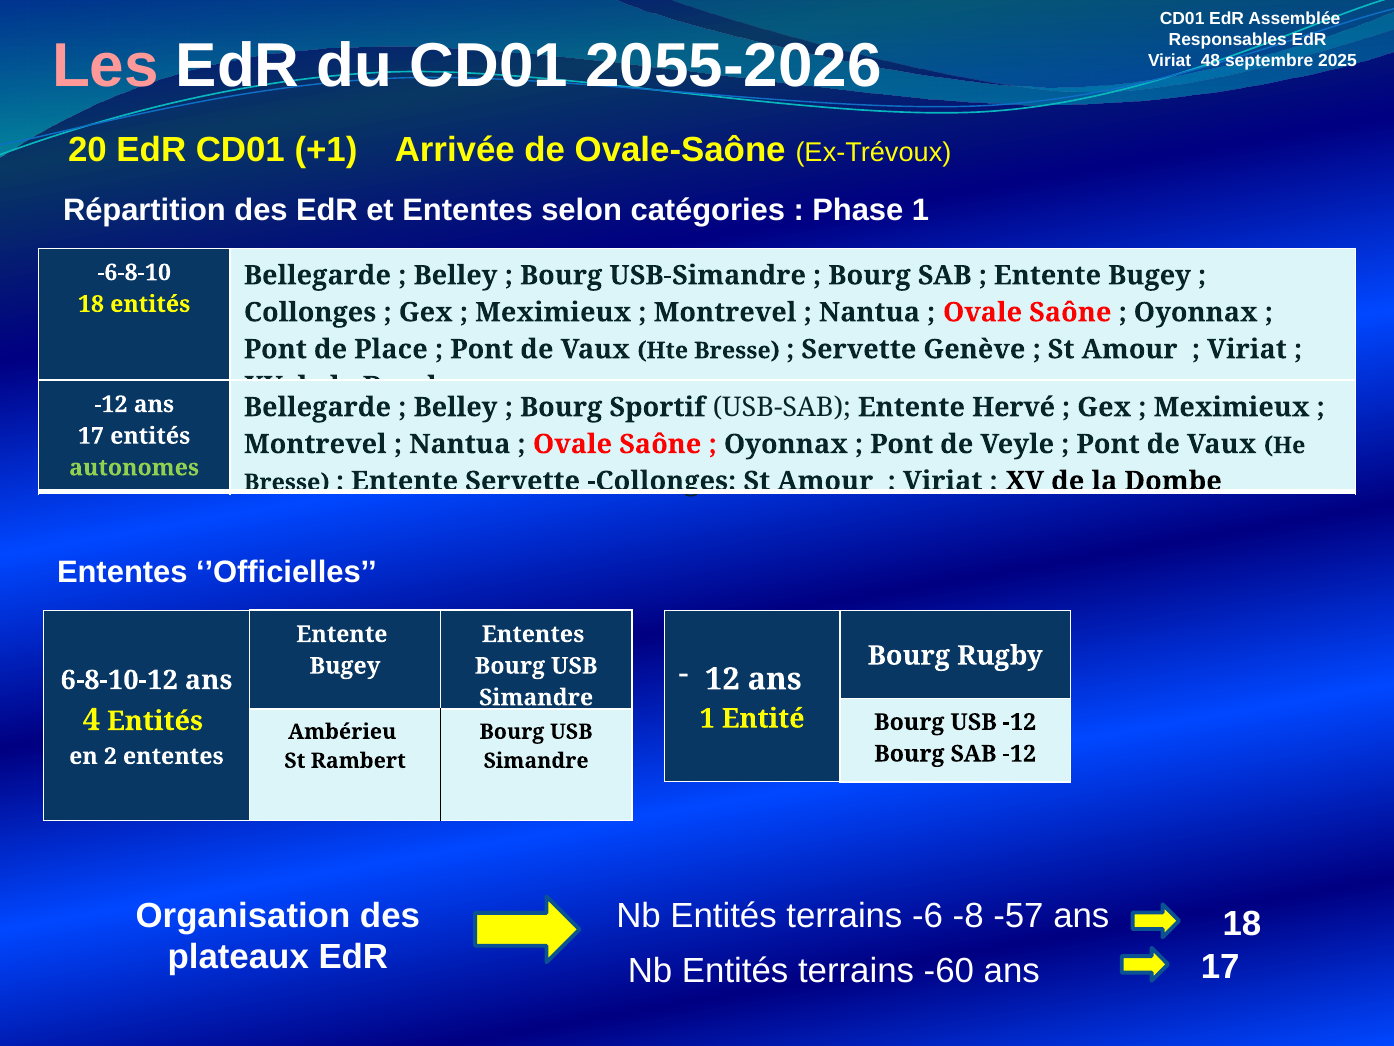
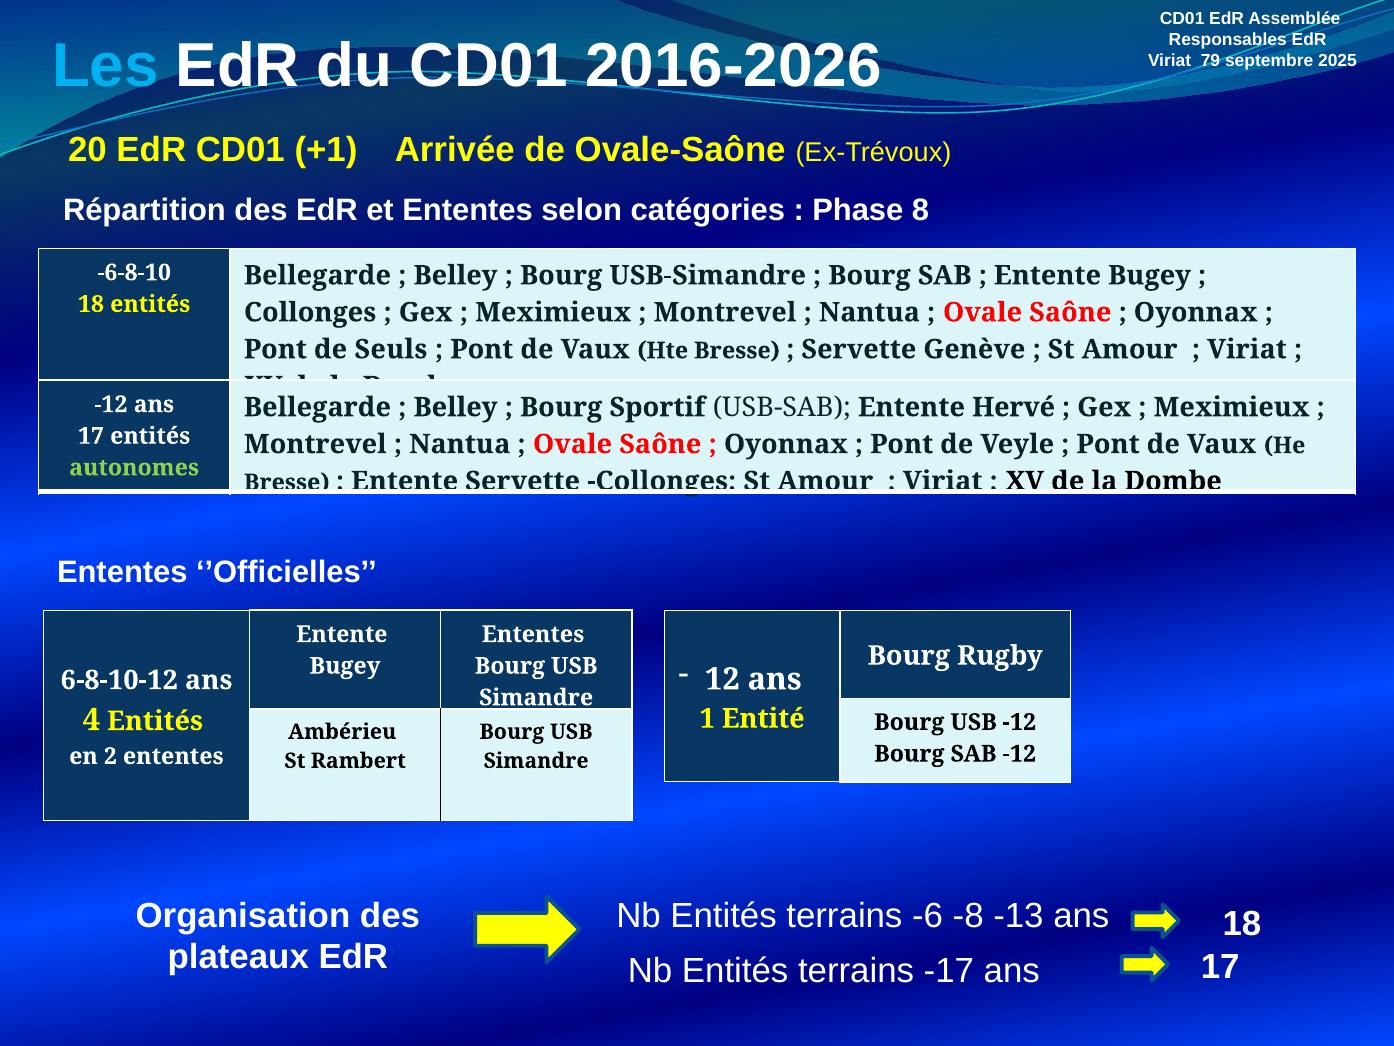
Les colour: pink -> light blue
2055-2026: 2055-2026 -> 2016-2026
48: 48 -> 79
Phase 1: 1 -> 8
Place: Place -> Seuls
-57: -57 -> -13
-60: -60 -> -17
